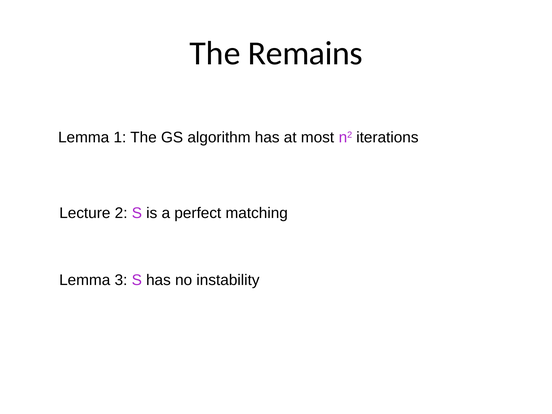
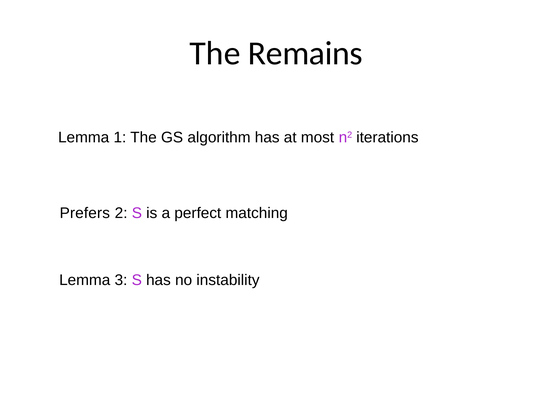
Lecture: Lecture -> Prefers
